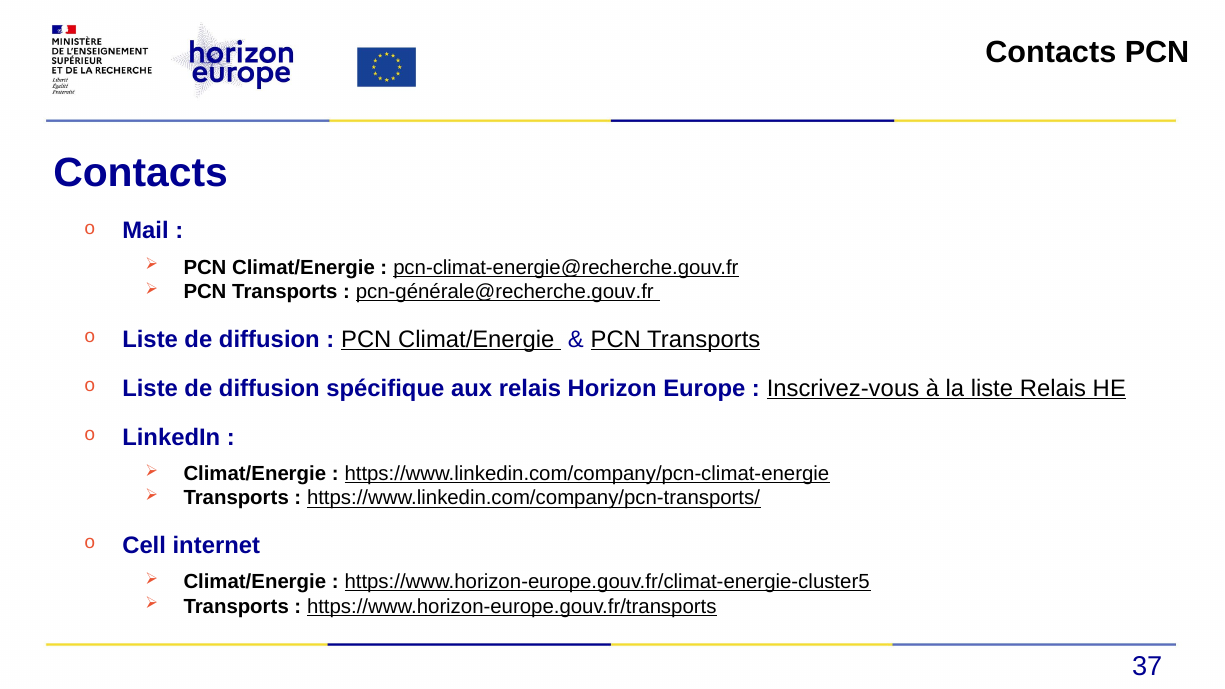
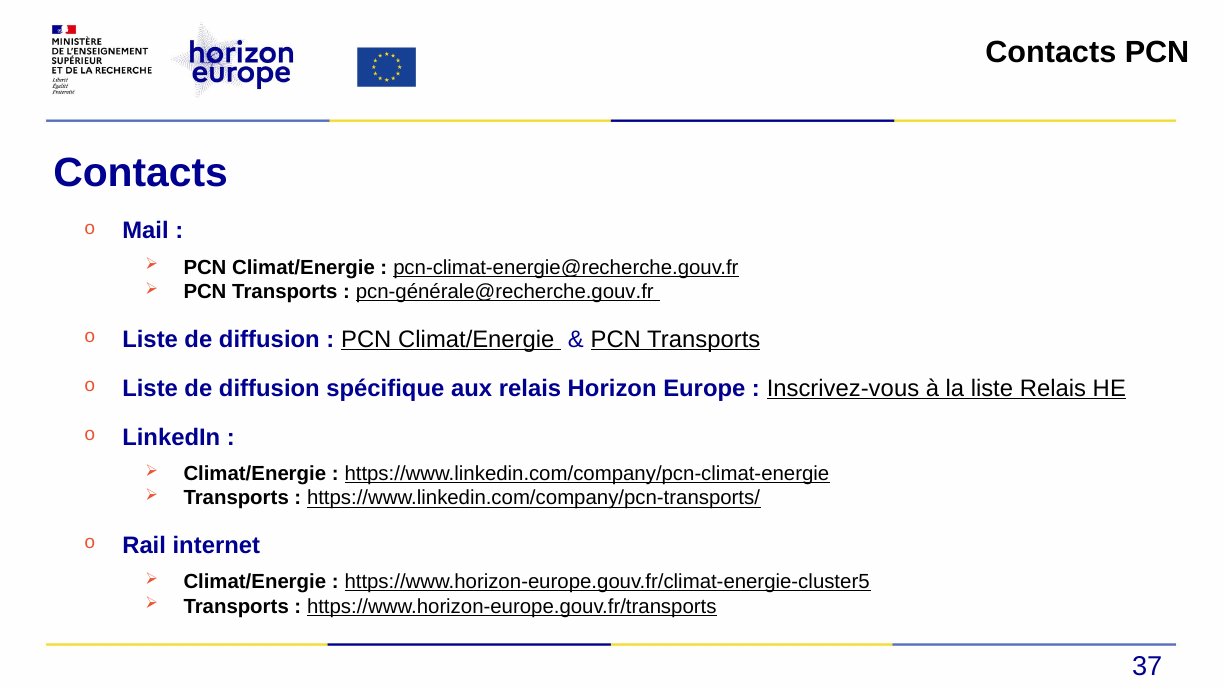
Cell: Cell -> Rail
